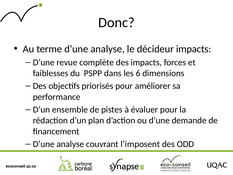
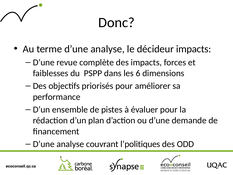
l’imposent: l’imposent -> l’politiques
